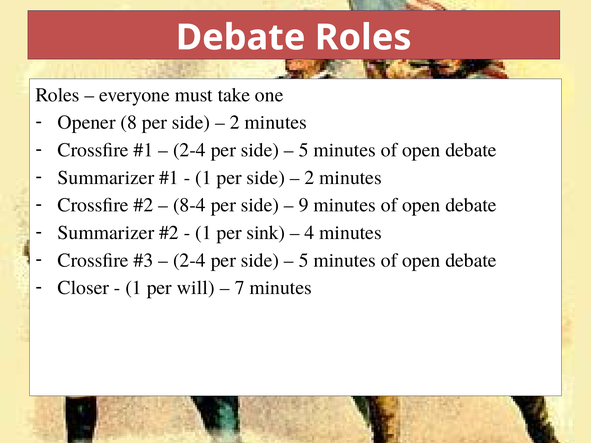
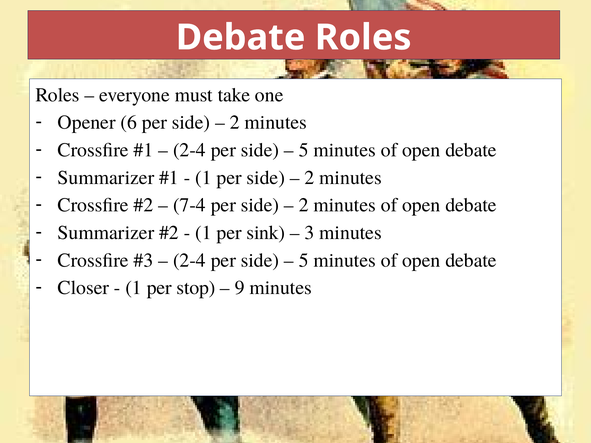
8: 8 -> 6
8-4: 8-4 -> 7-4
9 at (304, 205): 9 -> 2
4: 4 -> 3
will: will -> stop
7: 7 -> 9
